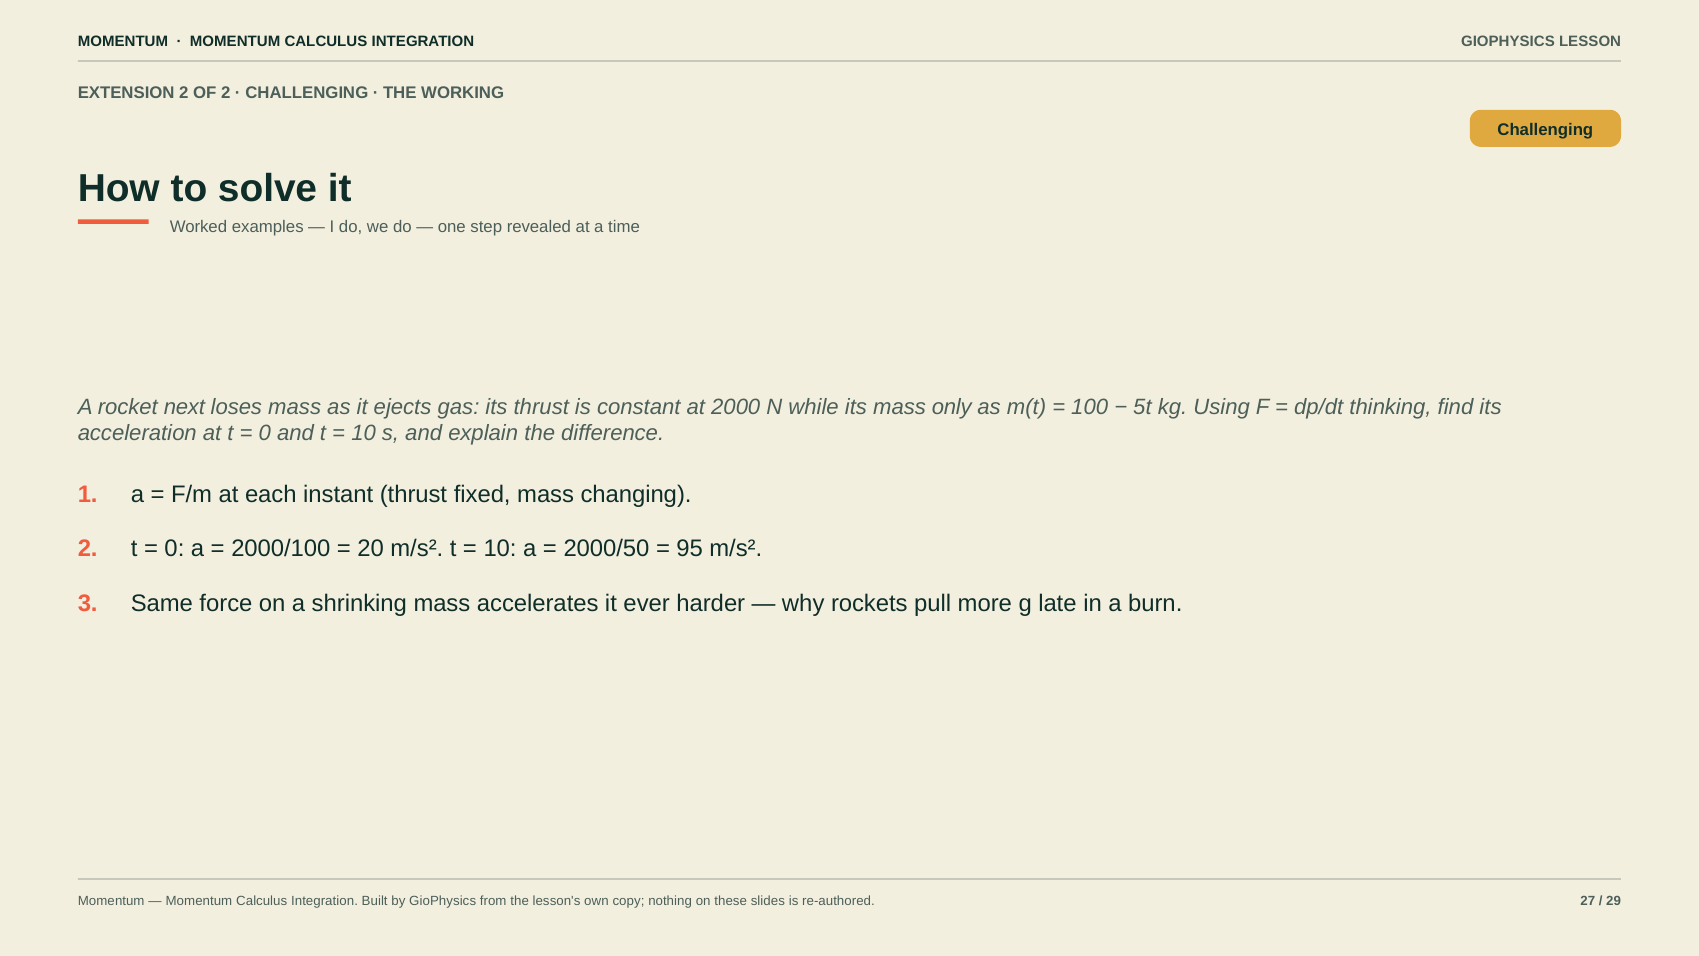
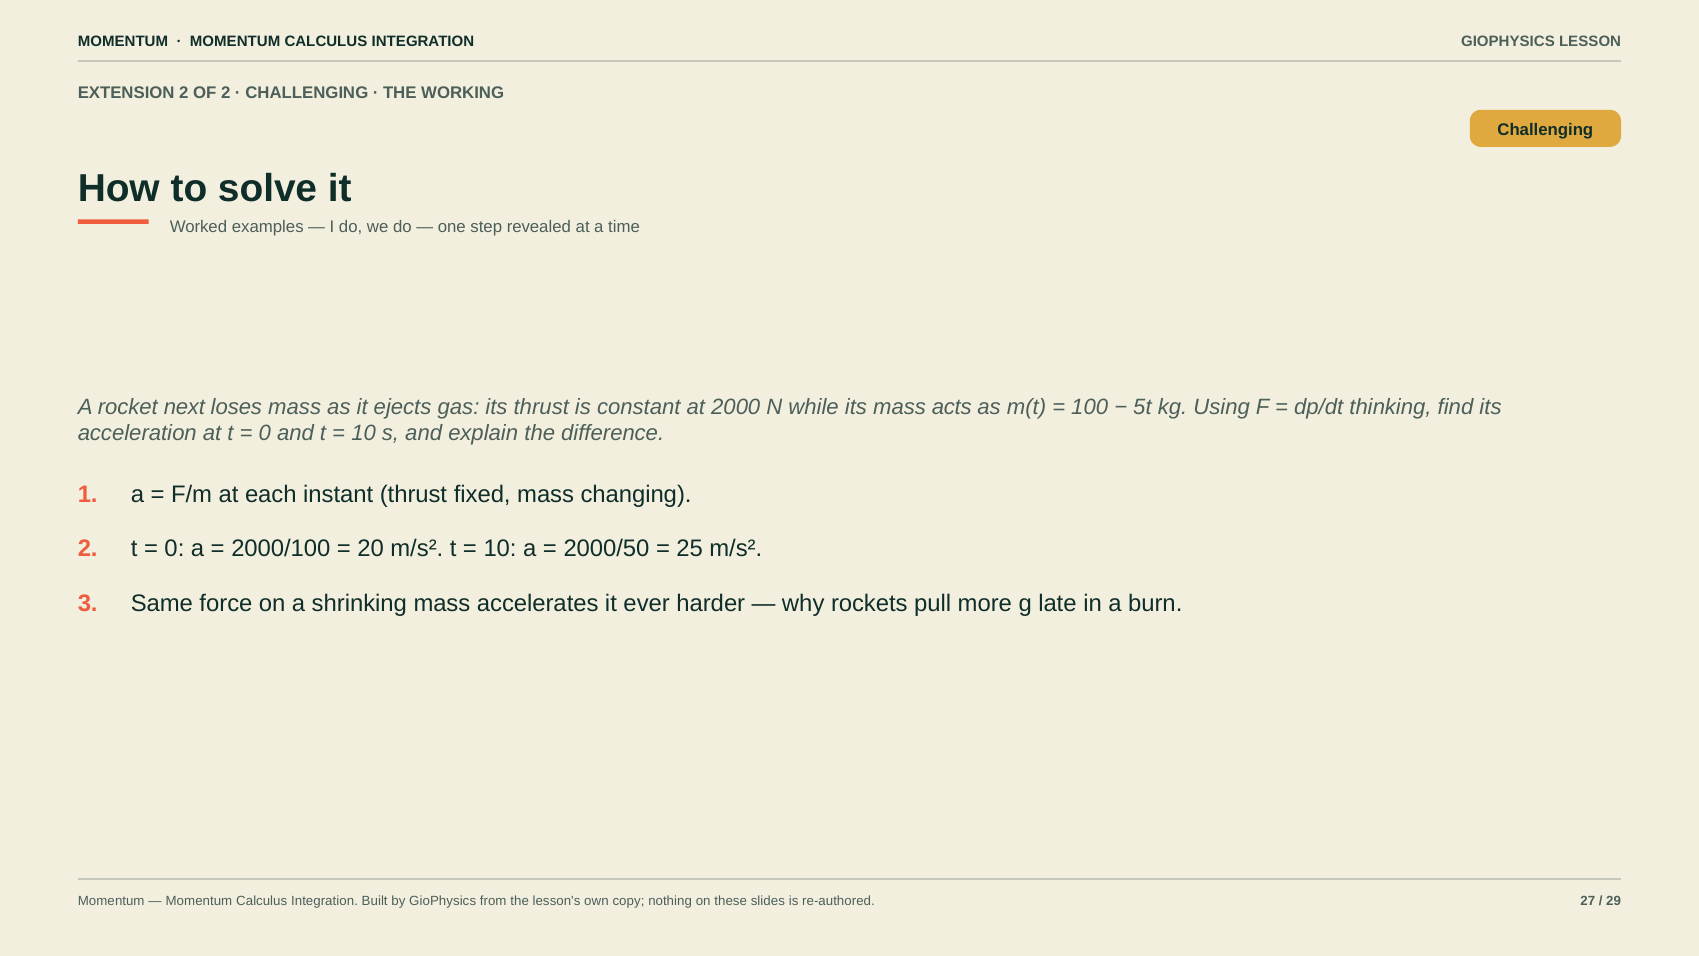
only: only -> acts
95: 95 -> 25
